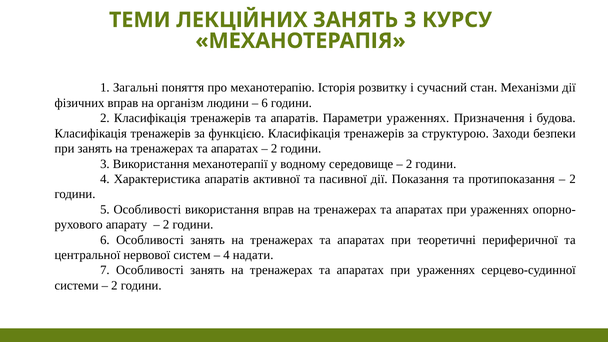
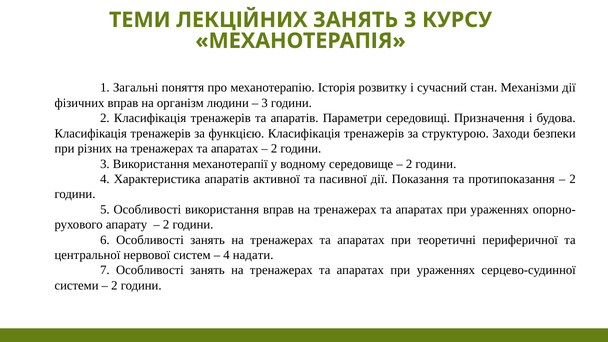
6 at (265, 103): 6 -> 3
Параметри ураженнях: ураженнях -> середовищі
при занять: занять -> різних
